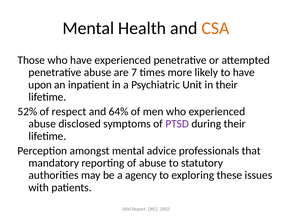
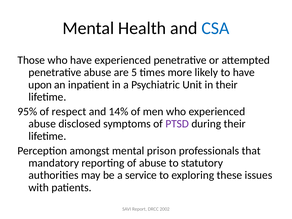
CSA colour: orange -> blue
7: 7 -> 5
52%: 52% -> 95%
64%: 64% -> 14%
advice: advice -> prison
agency: agency -> service
